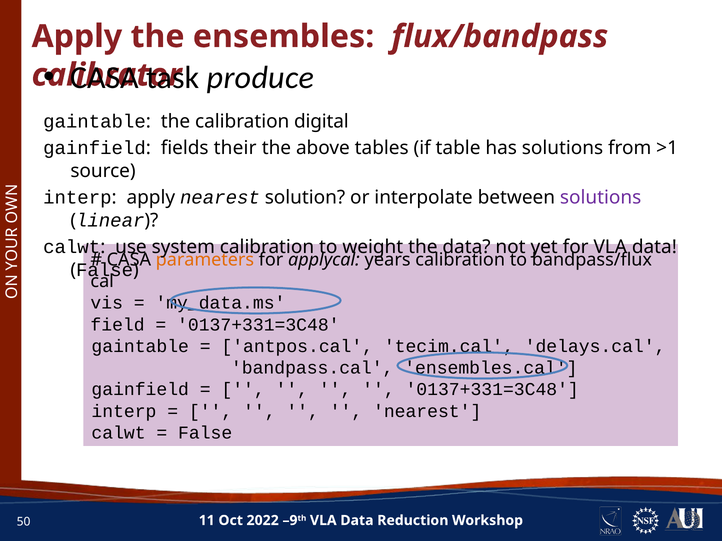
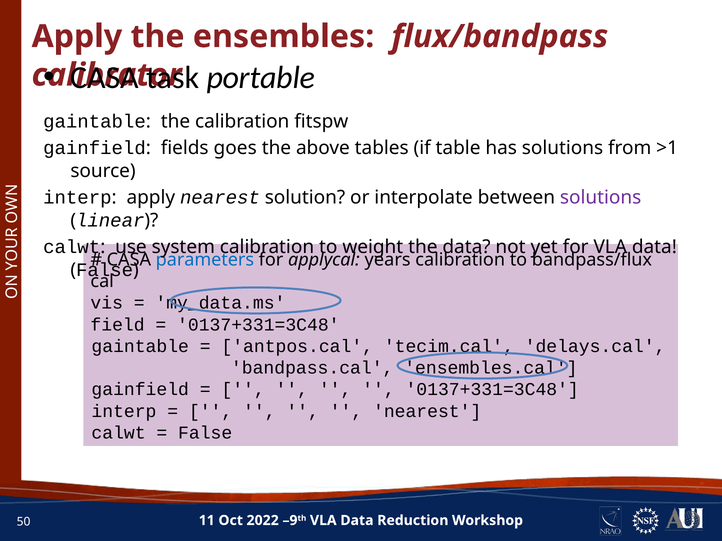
produce: produce -> portable
digital: digital -> fitspw
their: their -> goes
parameters colour: orange -> blue
